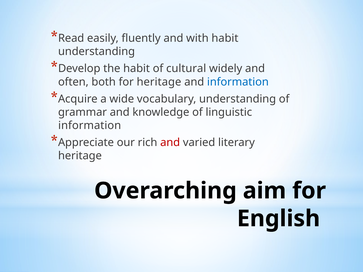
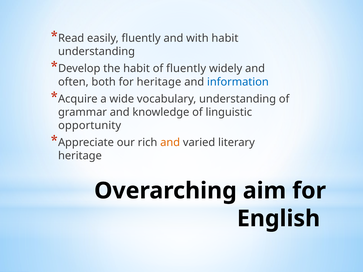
of cultural: cultural -> fluently
information at (90, 126): information -> opportunity
and at (170, 143) colour: red -> orange
